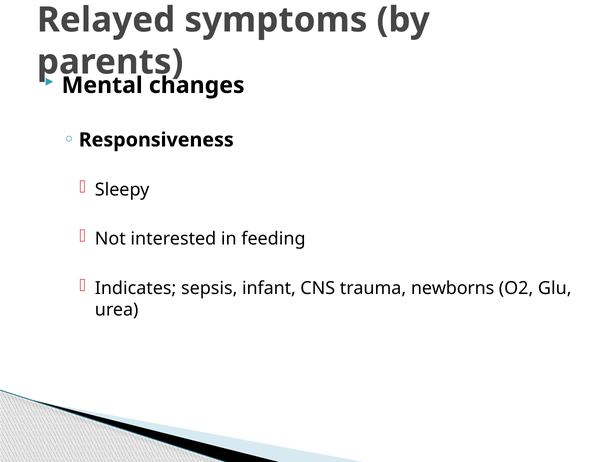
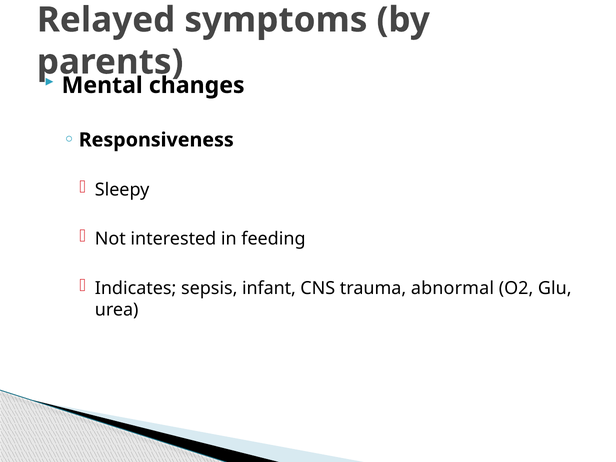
newborns: newborns -> abnormal
